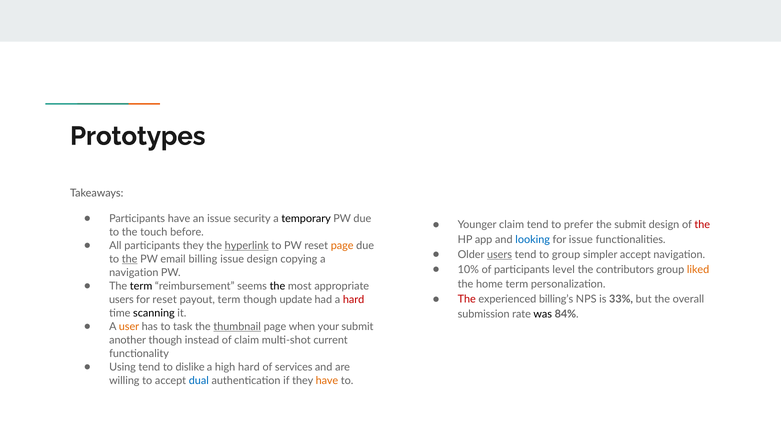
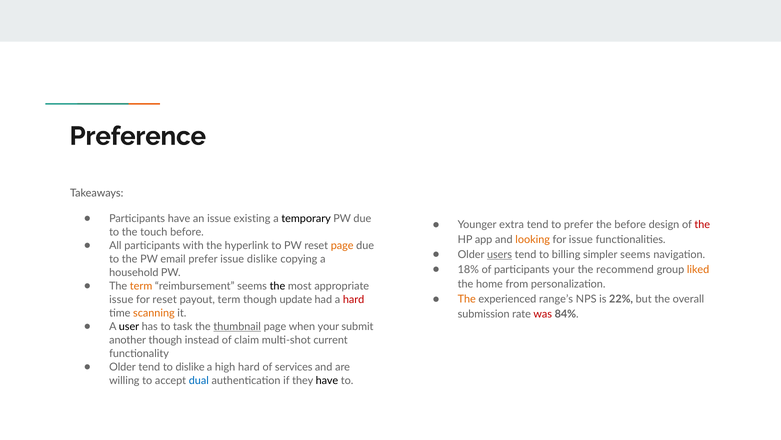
Prototypes: Prototypes -> Preference
security: security -> existing
Younger claim: claim -> extra
the submit: submit -> before
looking colour: blue -> orange
participants they: they -> with
hyperlink underline: present -> none
to group: group -> billing
simpler accept: accept -> seems
the at (130, 259) underline: present -> none
email billing: billing -> prefer
issue design: design -> dislike
10%: 10% -> 18%
participants level: level -> your
contributors: contributors -> recommend
navigation at (134, 272): navigation -> household
home term: term -> from
term at (141, 286) colour: black -> orange
The at (467, 299) colour: red -> orange
billing’s: billing’s -> range’s
33%: 33% -> 22%
users at (121, 299): users -> issue
scanning colour: black -> orange
was colour: black -> red
user colour: orange -> black
Using at (122, 366): Using -> Older
have at (327, 380) colour: orange -> black
